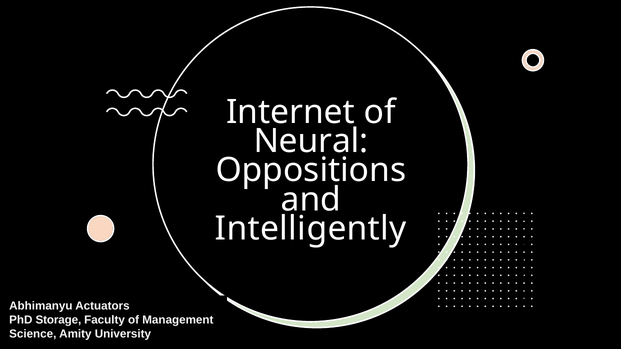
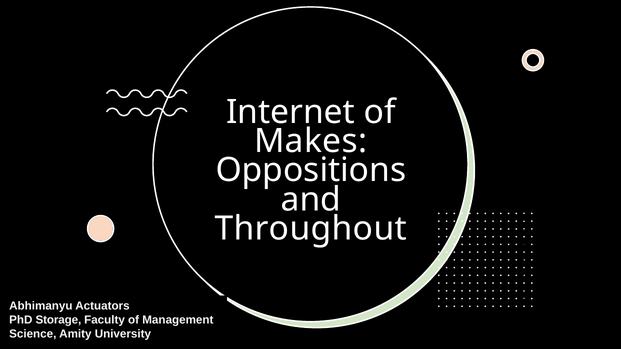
Neural: Neural -> Makes
Intelligently: Intelligently -> Throughout
